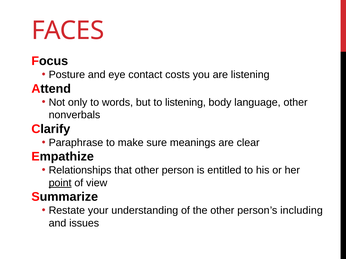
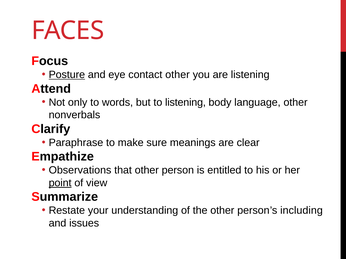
Posture underline: none -> present
contact costs: costs -> other
Relationships: Relationships -> Observations
